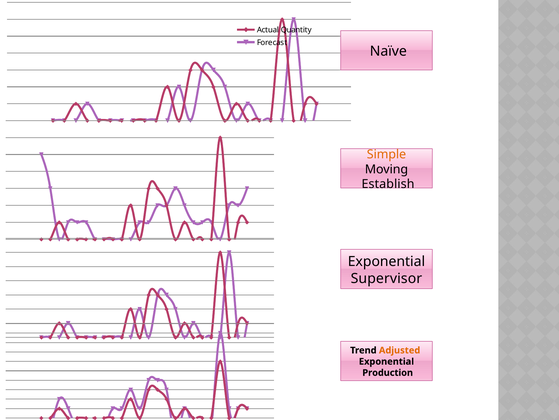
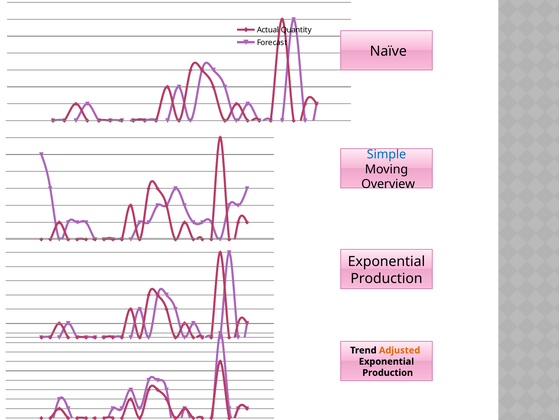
Simple colour: orange -> blue
Establish: Establish -> Overview
Supervisor at (386, 278): Supervisor -> Production
